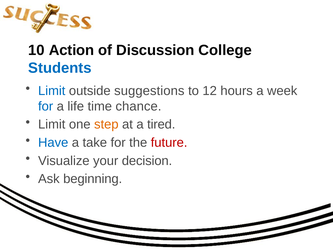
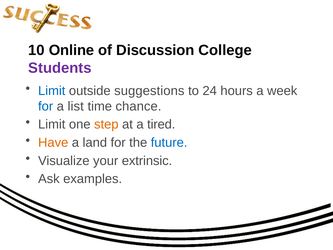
Action: Action -> Online
Students colour: blue -> purple
12: 12 -> 24
life: life -> list
Have colour: blue -> orange
take: take -> land
future colour: red -> blue
decision: decision -> extrinsic
beginning: beginning -> examples
